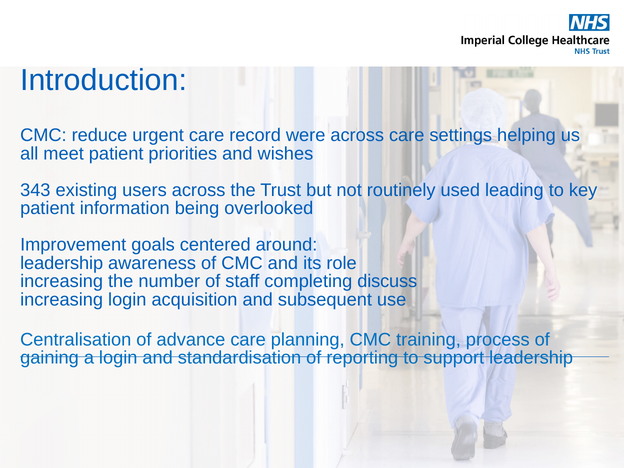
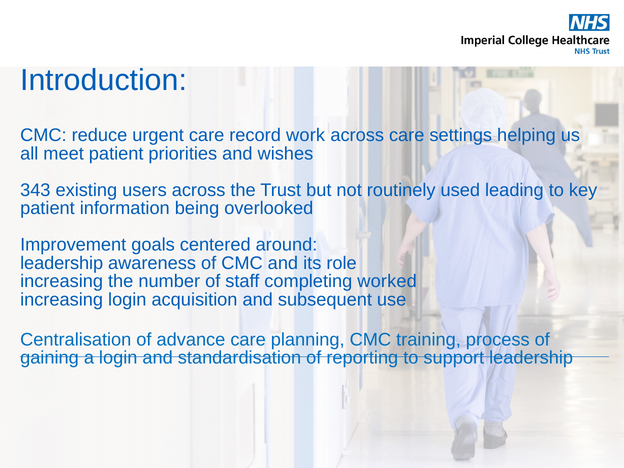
were: were -> work
discuss: discuss -> worked
